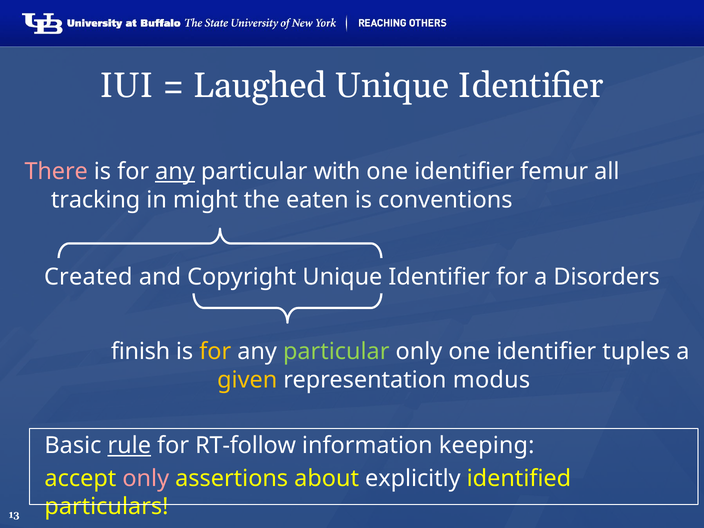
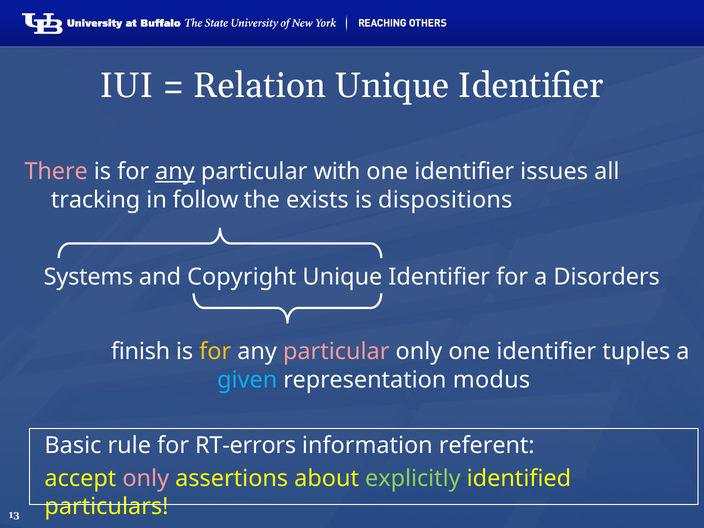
Laughed: Laughed -> Relation
femur: femur -> issues
might: might -> follow
eaten: eaten -> exists
conventions: conventions -> dispositions
Created: Created -> Systems
particular at (336, 352) colour: light green -> pink
given colour: yellow -> light blue
rule underline: present -> none
RT-follow: RT-follow -> RT-errors
keeping: keeping -> referent
explicitly colour: white -> light green
